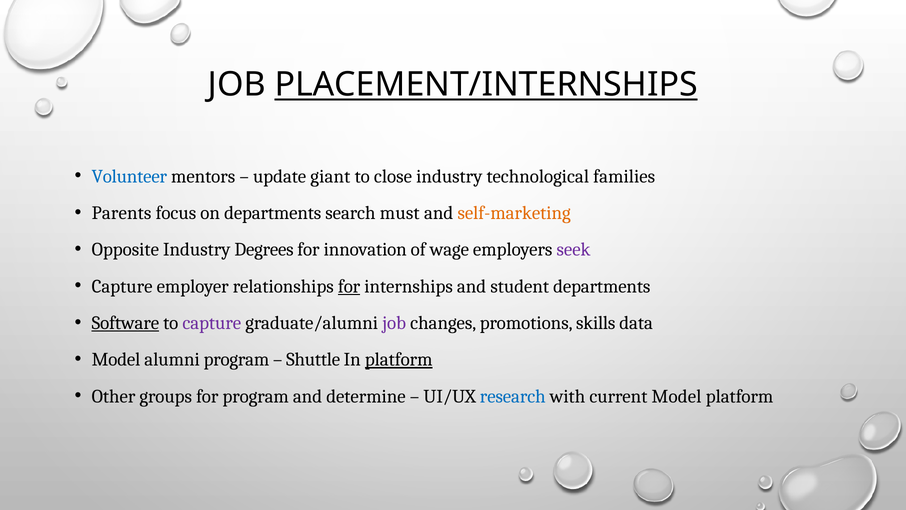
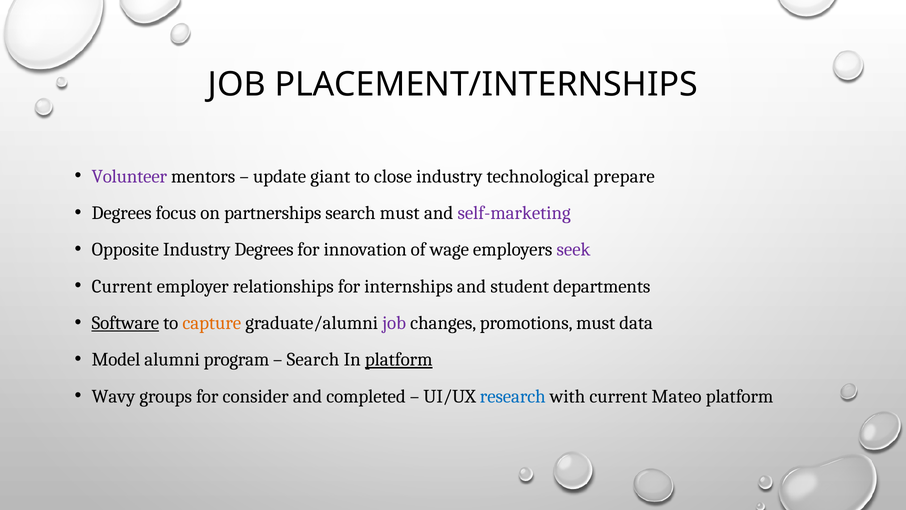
PLACEMENT/INTERNSHIPS underline: present -> none
Volunteer colour: blue -> purple
families: families -> prepare
Parents at (122, 213): Parents -> Degrees
on departments: departments -> partnerships
self-marketing colour: orange -> purple
Capture at (122, 286): Capture -> Current
for at (349, 286) underline: present -> none
capture at (212, 323) colour: purple -> orange
promotions skills: skills -> must
Shuttle at (313, 359): Shuttle -> Search
Other: Other -> Wavy
for program: program -> consider
determine: determine -> completed
current Model: Model -> Mateo
